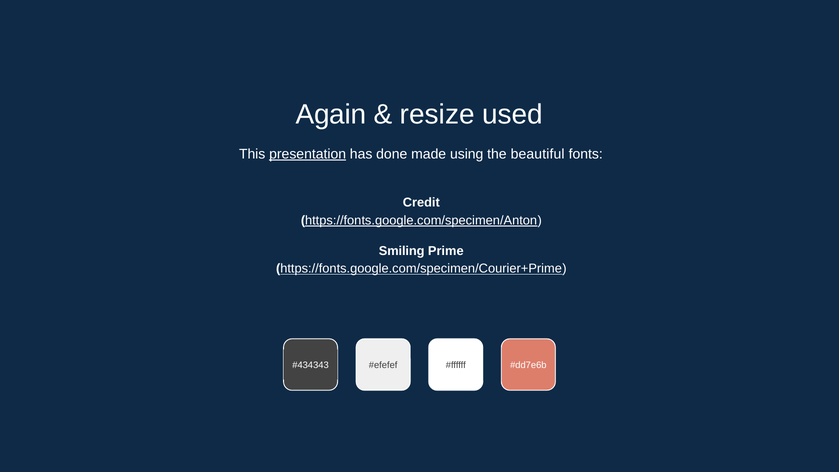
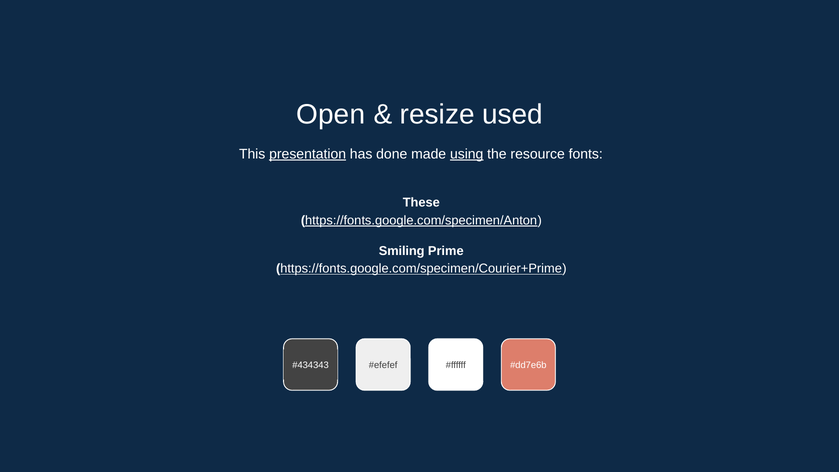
Again: Again -> Open
using underline: none -> present
beautiful: beautiful -> resource
Credit: Credit -> These
